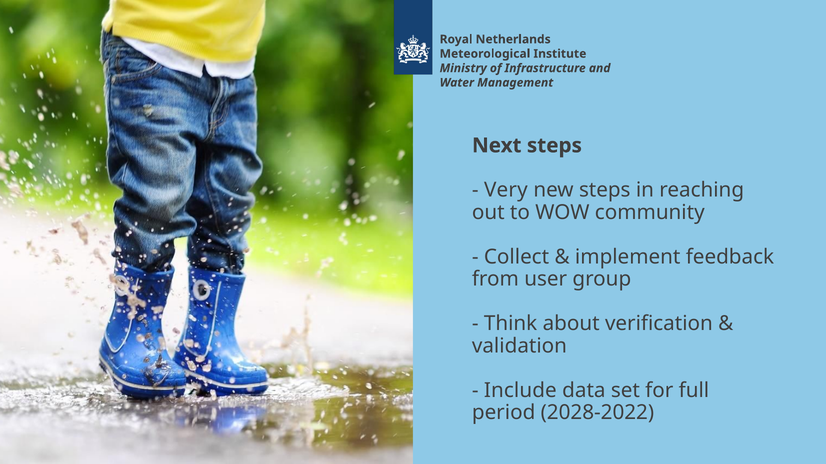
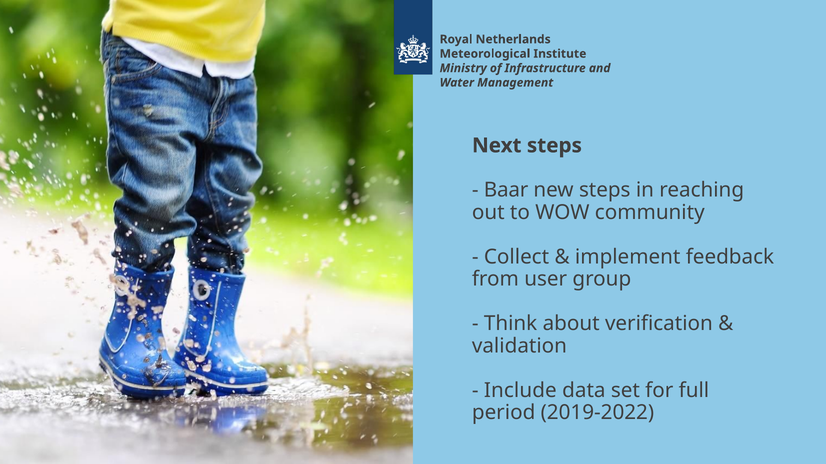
Very: Very -> Baar
2028-2022: 2028-2022 -> 2019-2022
